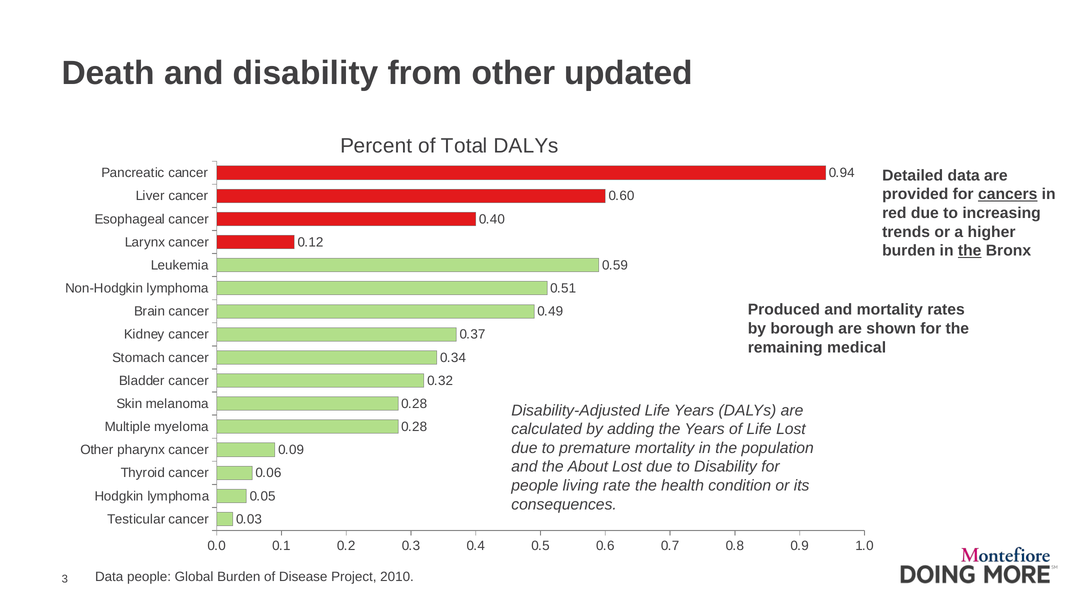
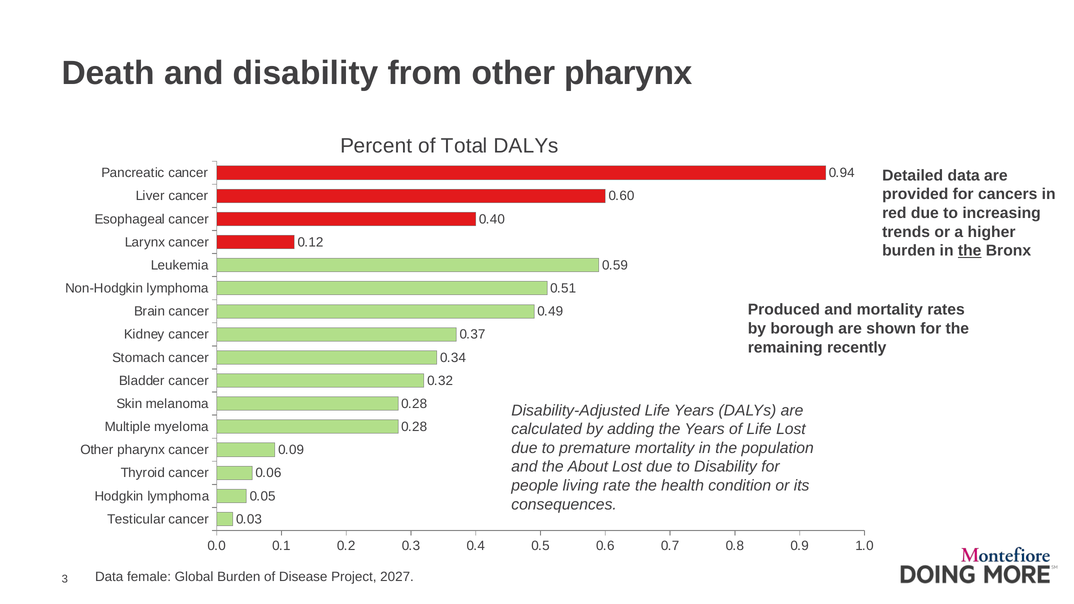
from other updated: updated -> pharynx
cancers underline: present -> none
medical: medical -> recently
Data people: people -> female
2010: 2010 -> 2027
